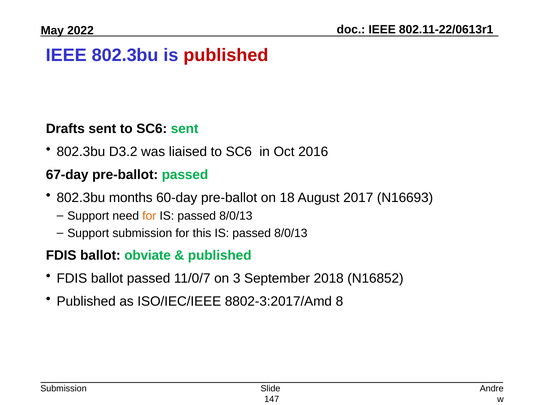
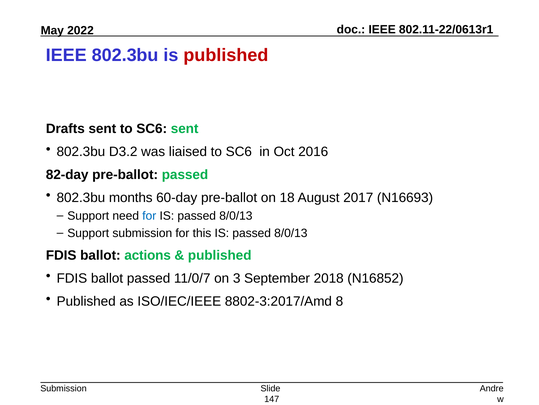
67-day: 67-day -> 82-day
for at (149, 215) colour: orange -> blue
obviate: obviate -> actions
